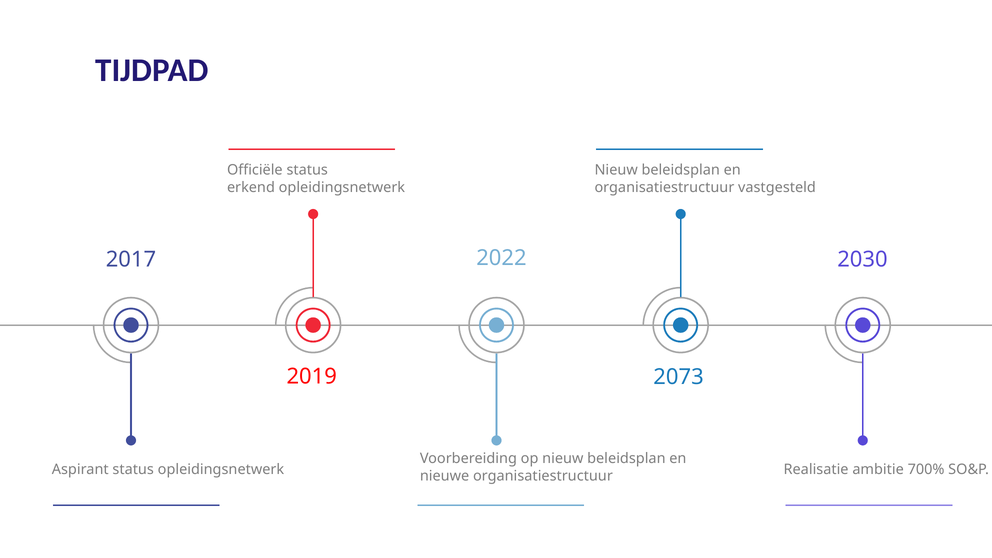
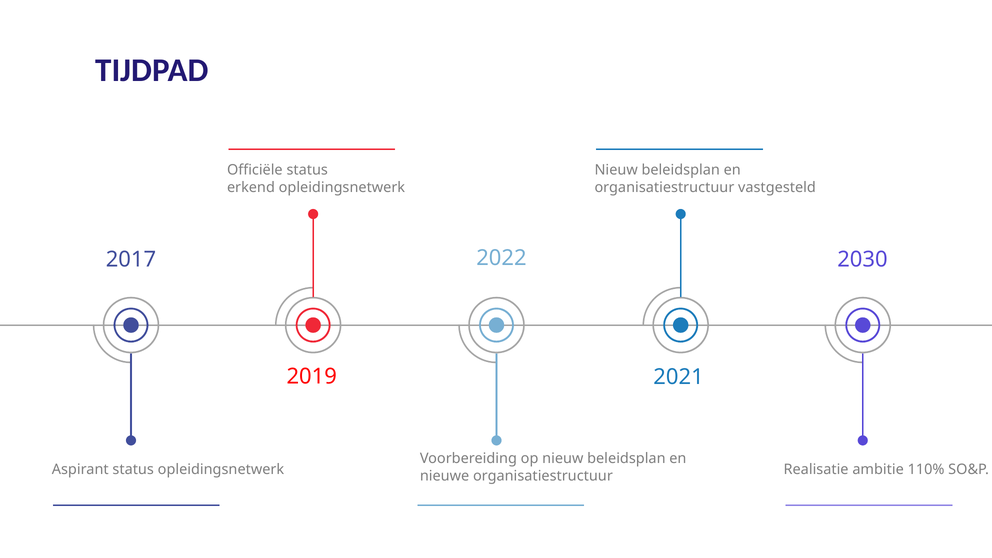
2073: 2073 -> 2021
700%: 700% -> 110%
